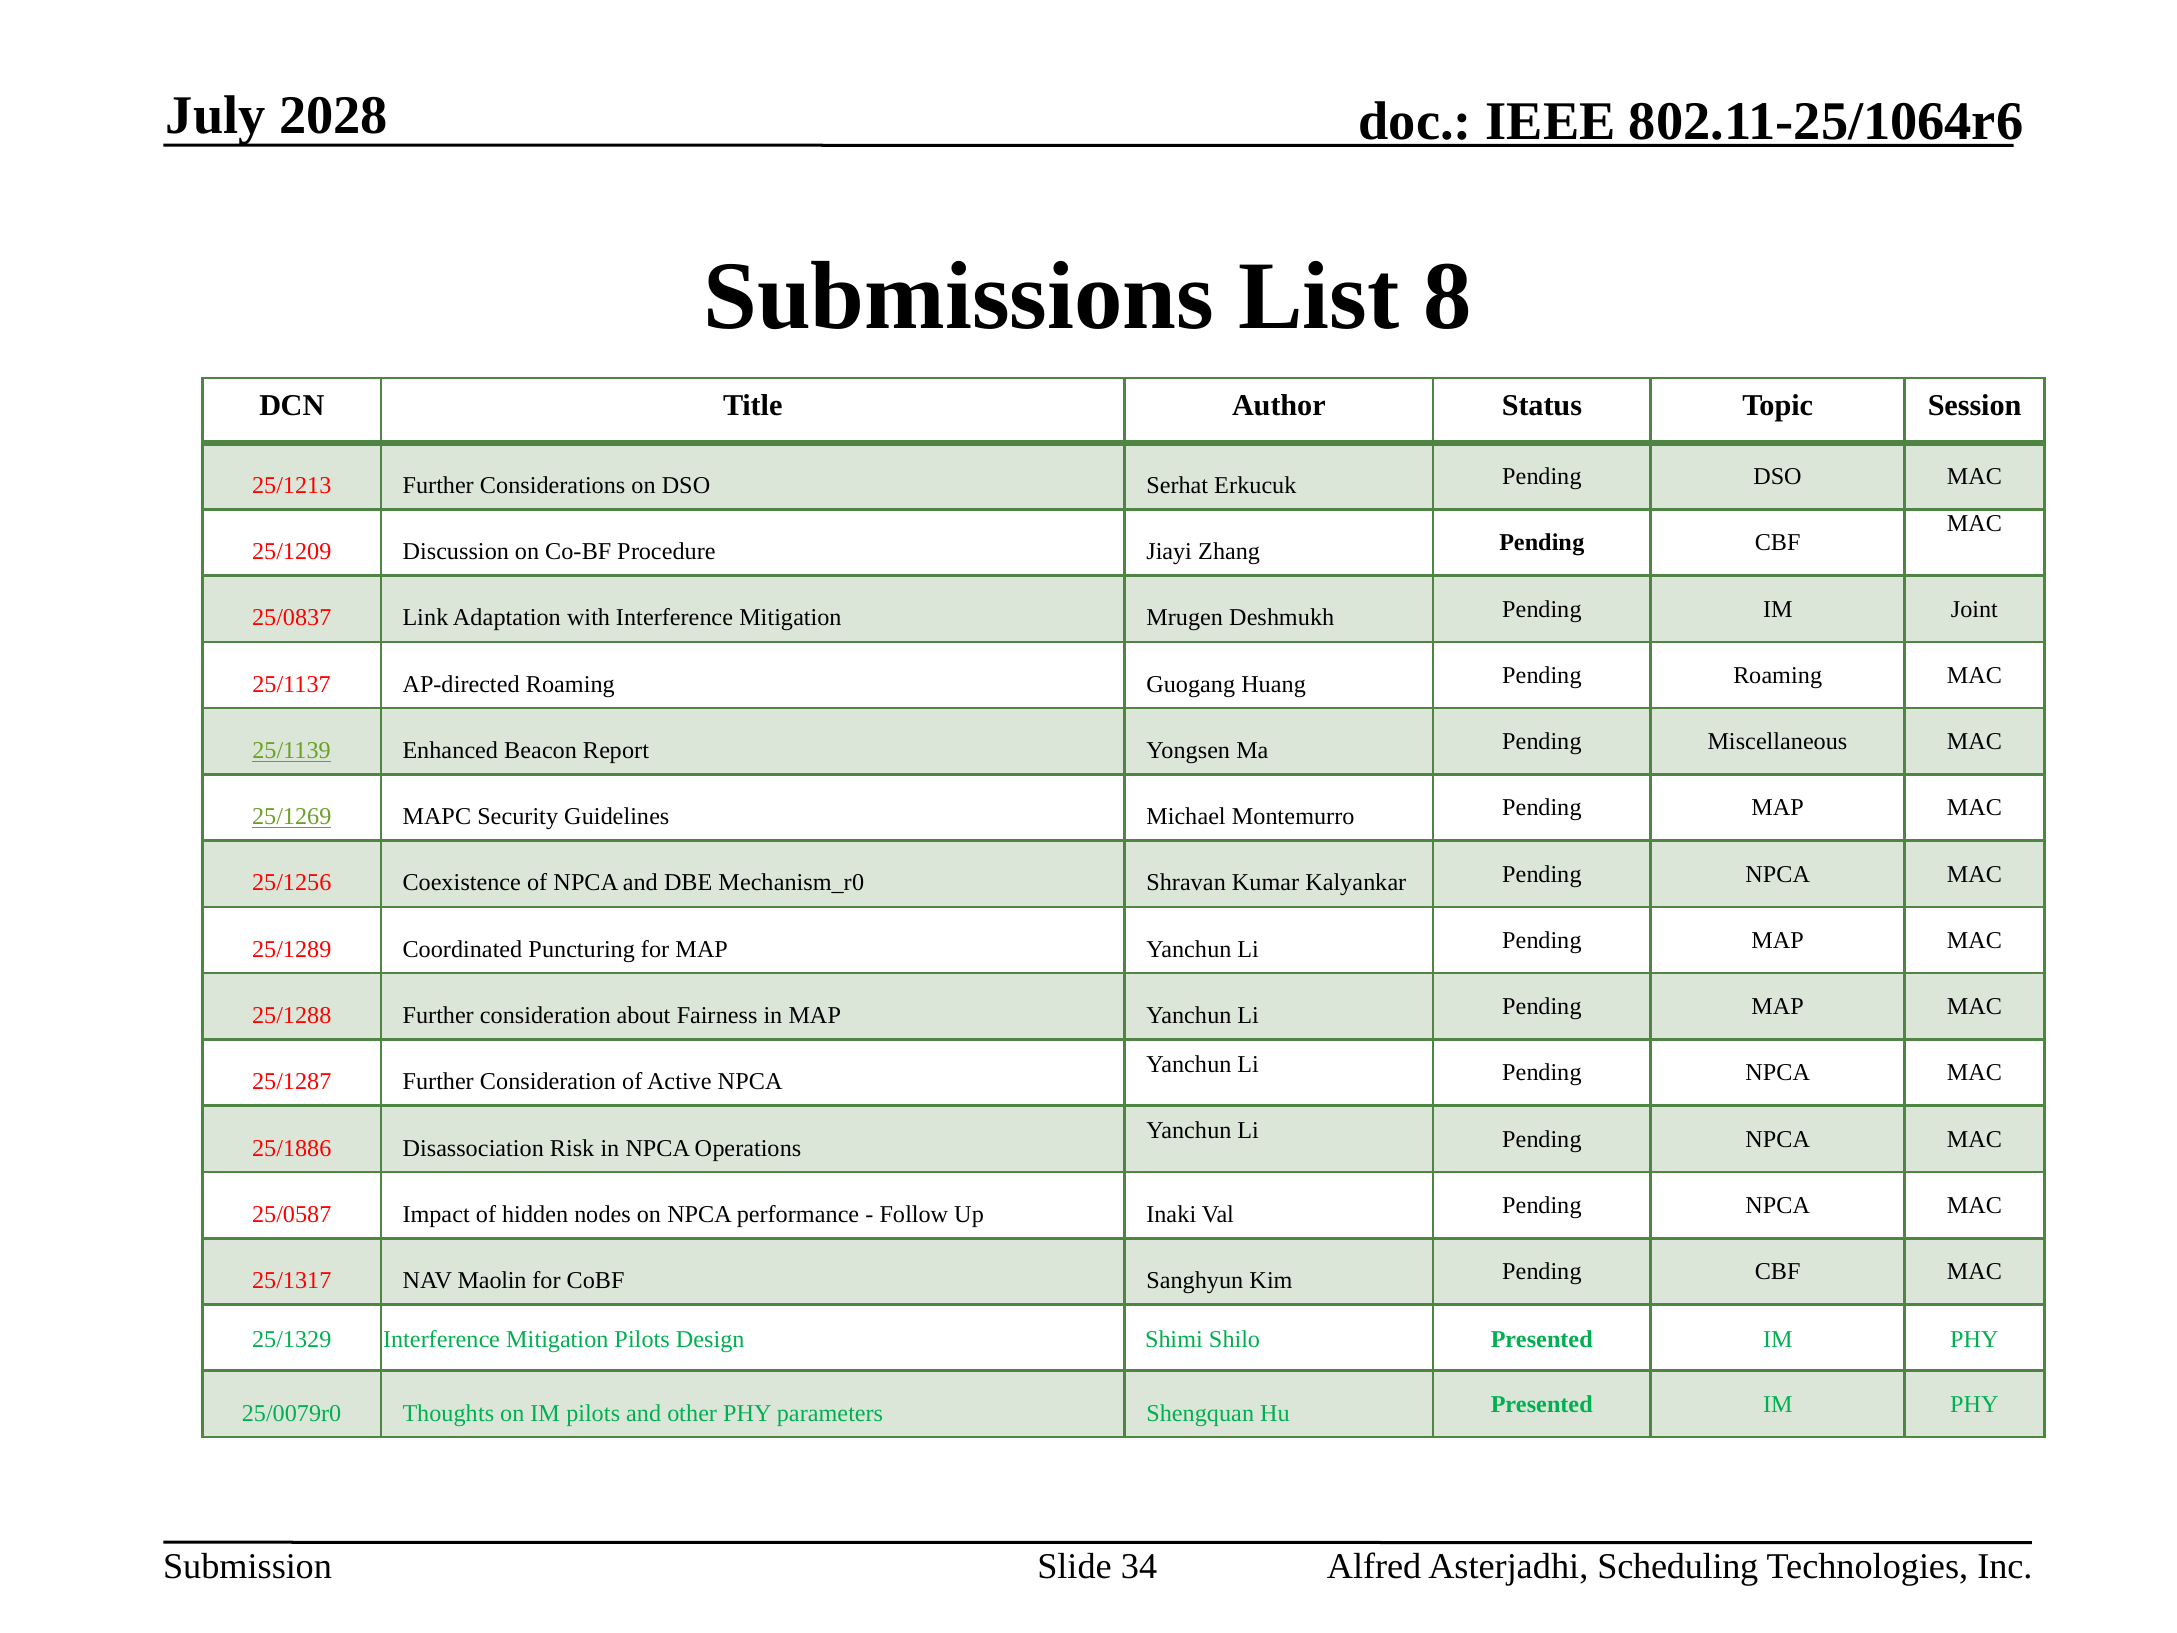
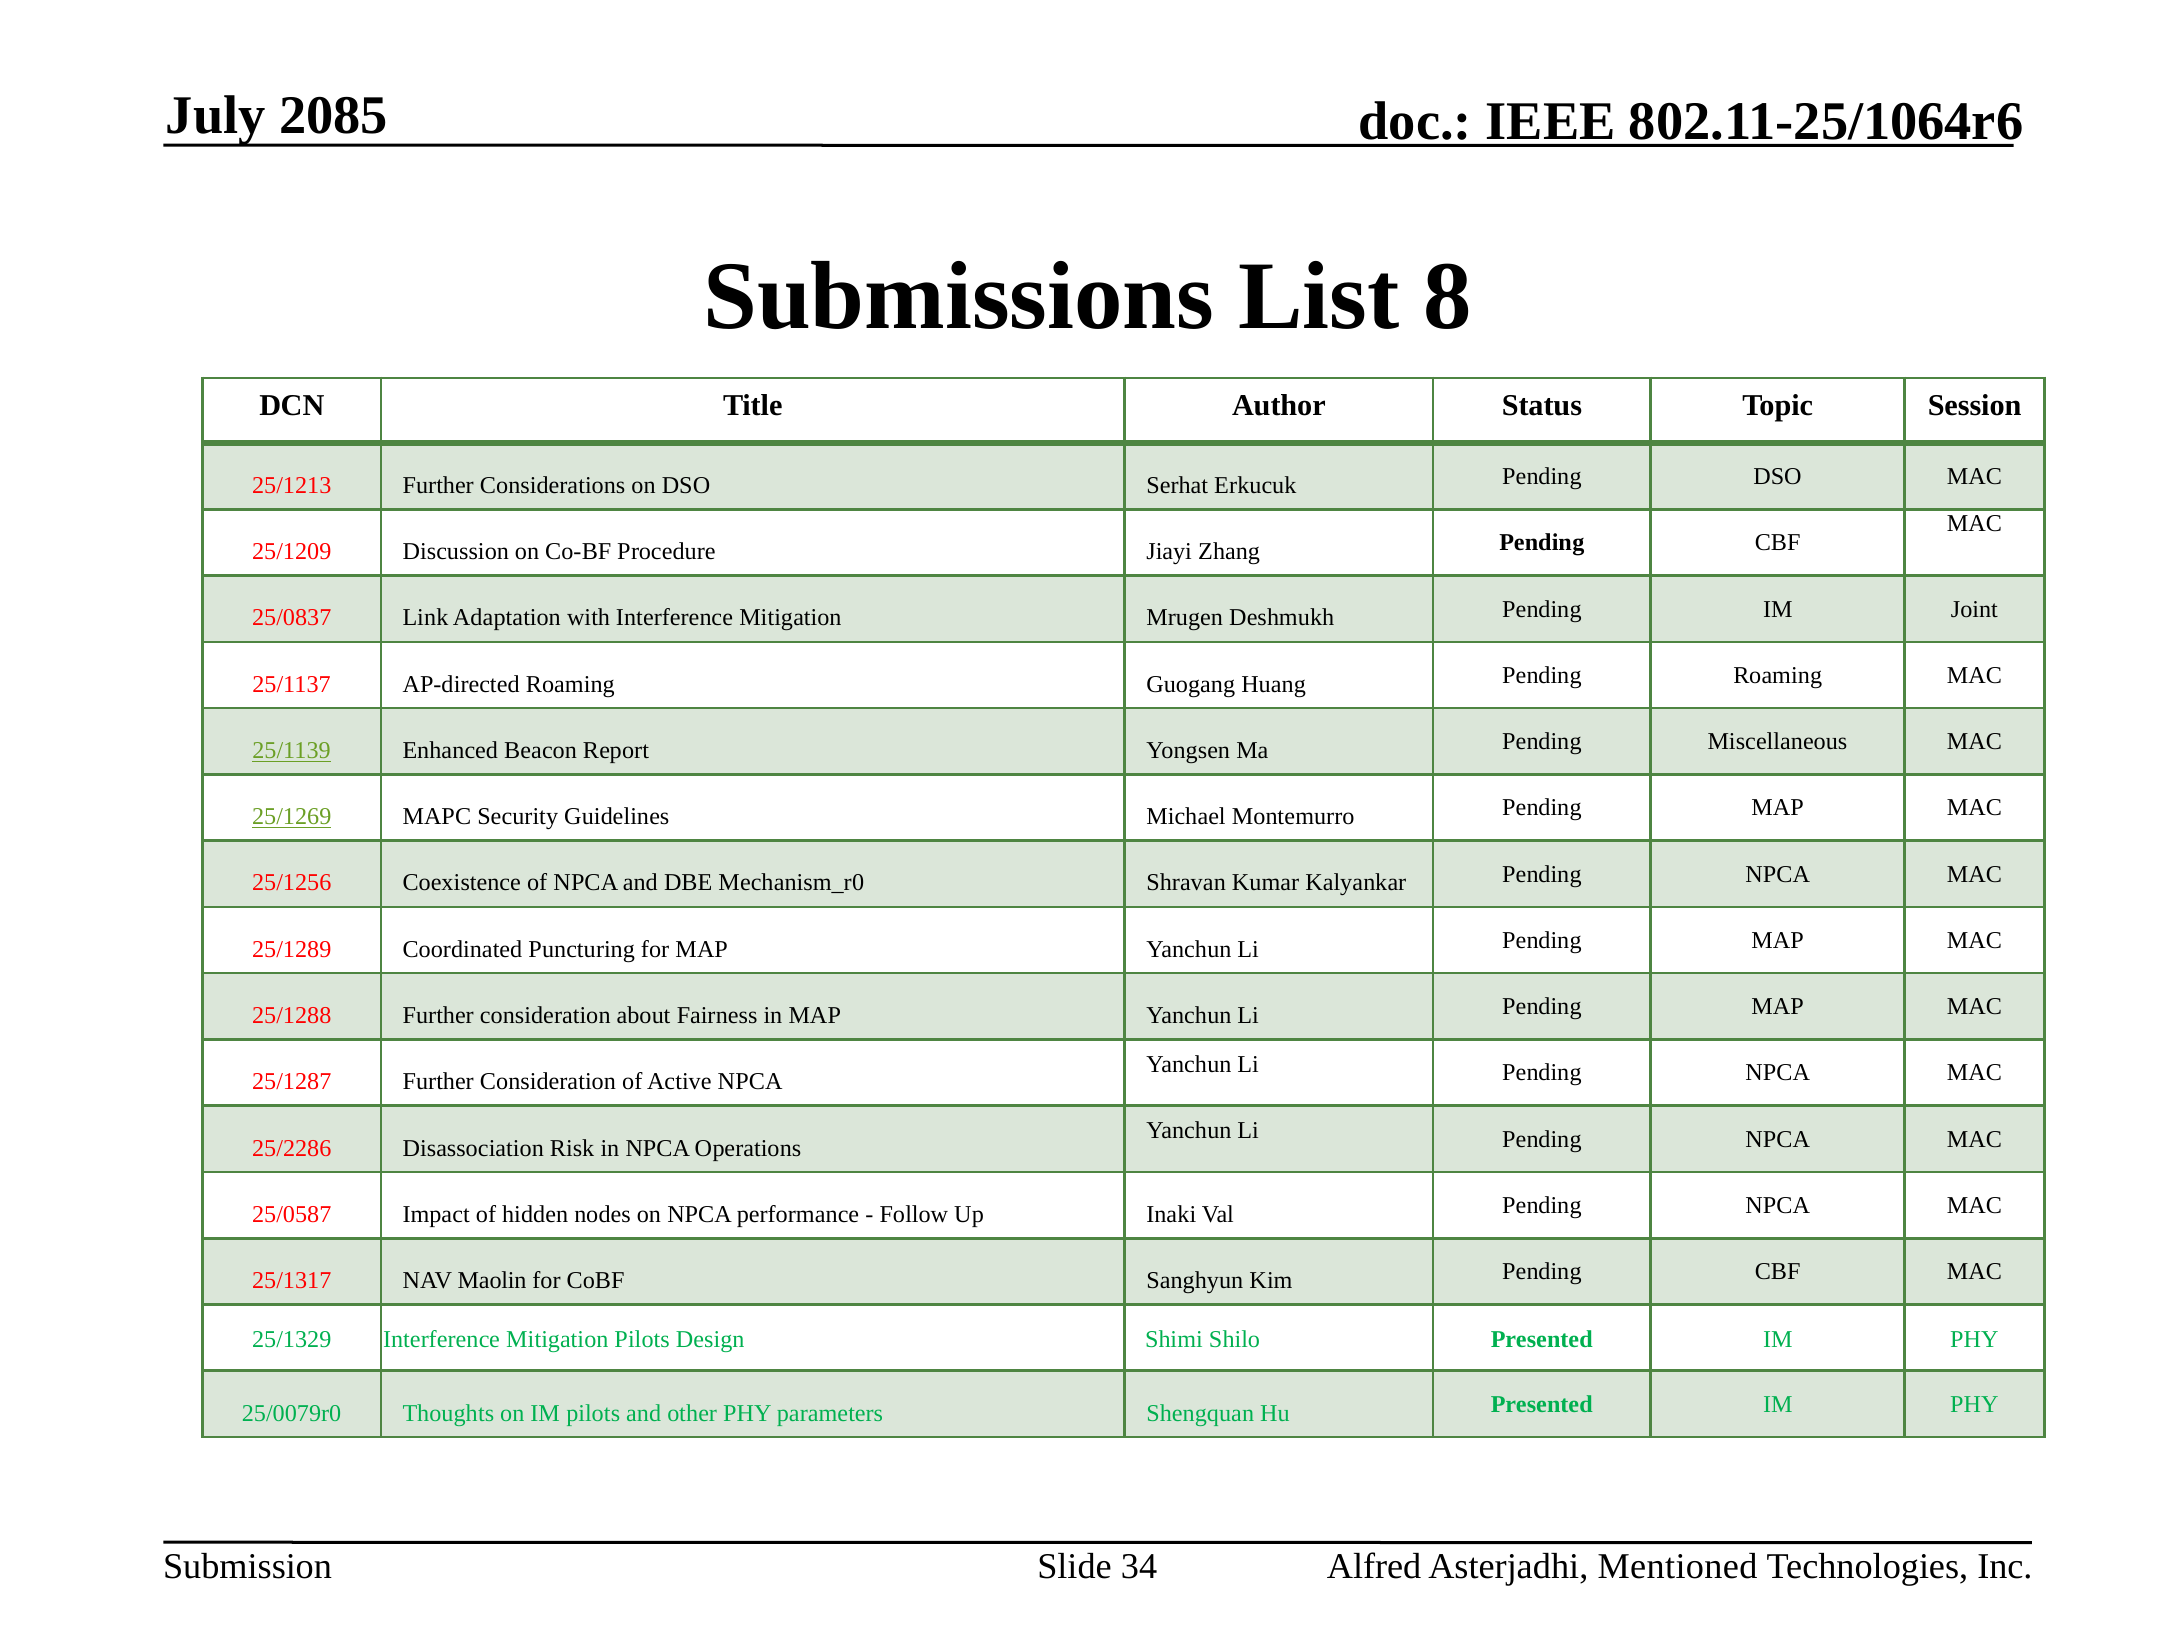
2028: 2028 -> 2085
25/1886: 25/1886 -> 25/2286
Scheduling: Scheduling -> Mentioned
